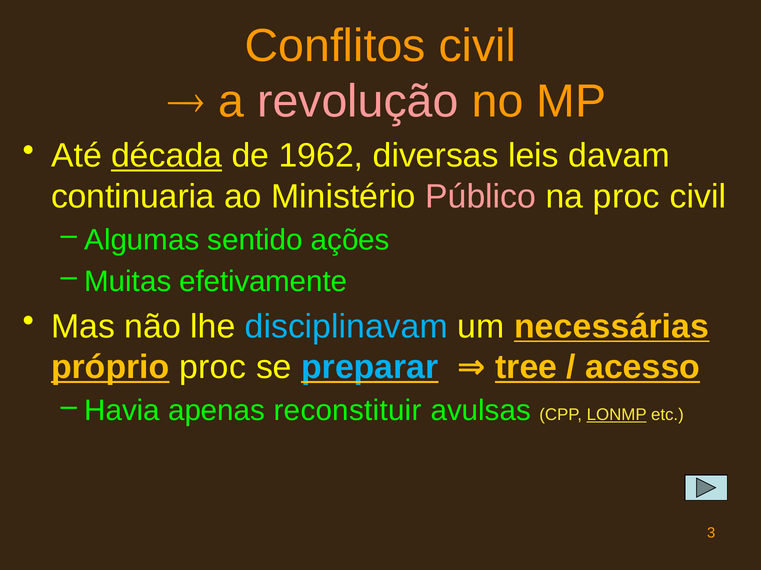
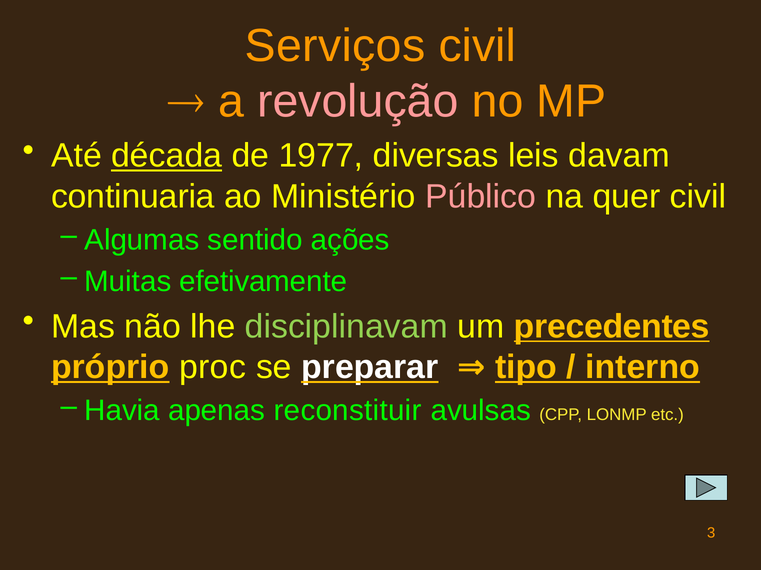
Conflitos: Conflitos -> Serviços
1962: 1962 -> 1977
na proc: proc -> quer
disciplinavam colour: light blue -> light green
necessárias: necessárias -> precedentes
preparar colour: light blue -> white
tree: tree -> tipo
acesso: acesso -> interno
LONMP underline: present -> none
